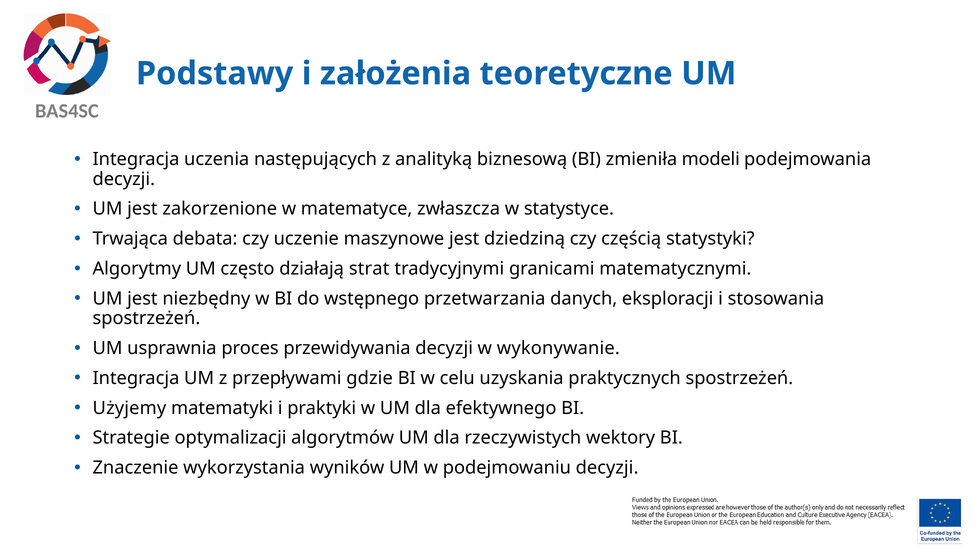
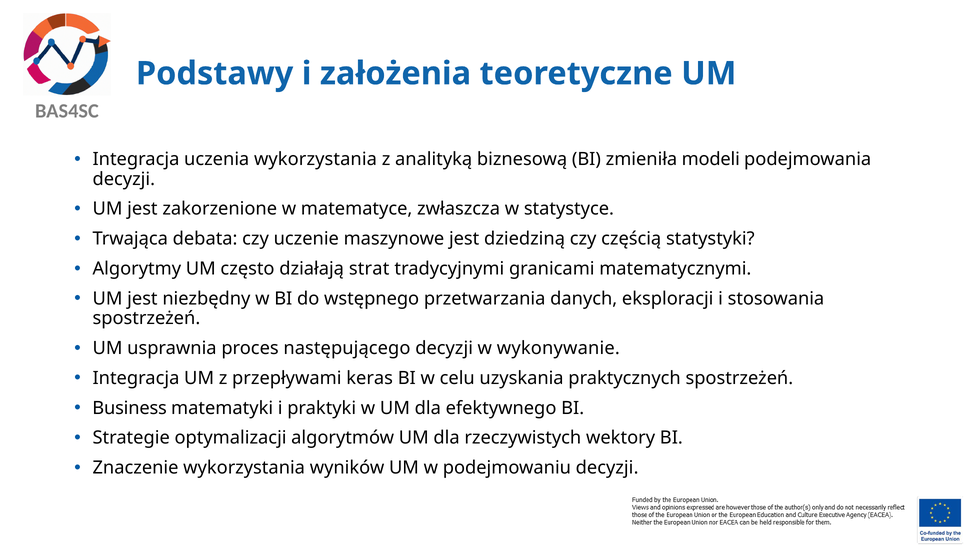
uczenia następujących: następujących -> wykorzystania
przewidywania: przewidywania -> następującego
gdzie: gdzie -> keras
Użyjemy: Użyjemy -> Business
